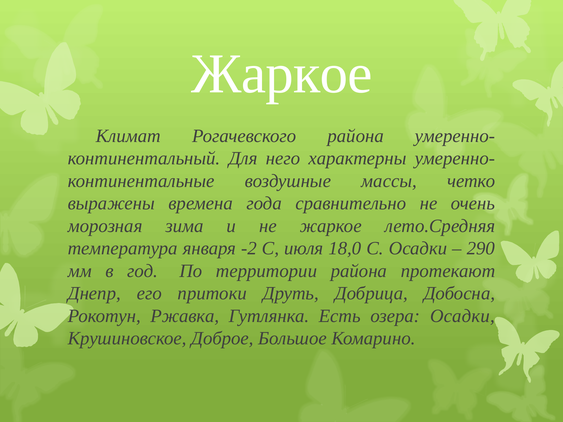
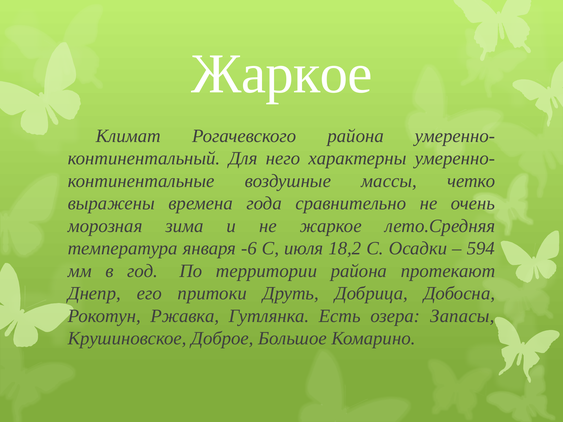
-2: -2 -> -6
18,0: 18,0 -> 18,2
290: 290 -> 594
озера Осадки: Осадки -> Запасы
